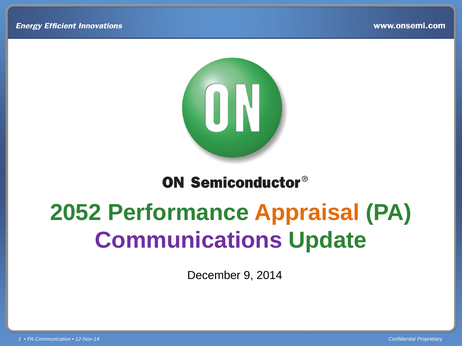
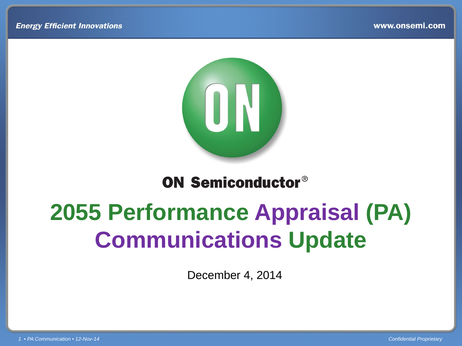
2052: 2052 -> 2055
Appraisal colour: orange -> purple
9: 9 -> 4
